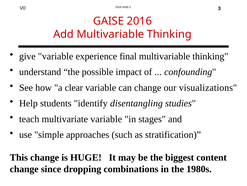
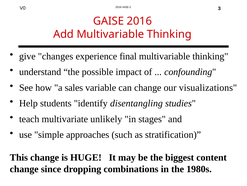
give variable: variable -> changes
clear: clear -> sales
multivariate variable: variable -> unlikely
